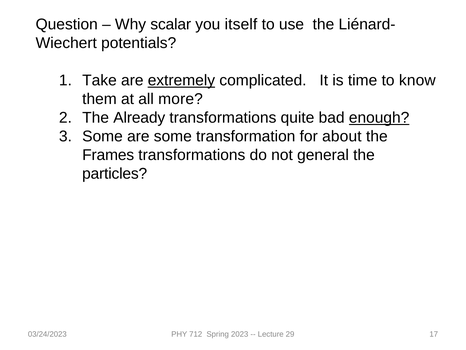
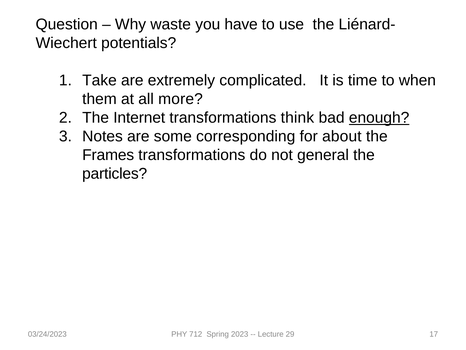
scalar: scalar -> waste
itself: itself -> have
extremely underline: present -> none
know: know -> when
Already: Already -> Internet
quite: quite -> think
Some at (103, 136): Some -> Notes
transformation: transformation -> corresponding
